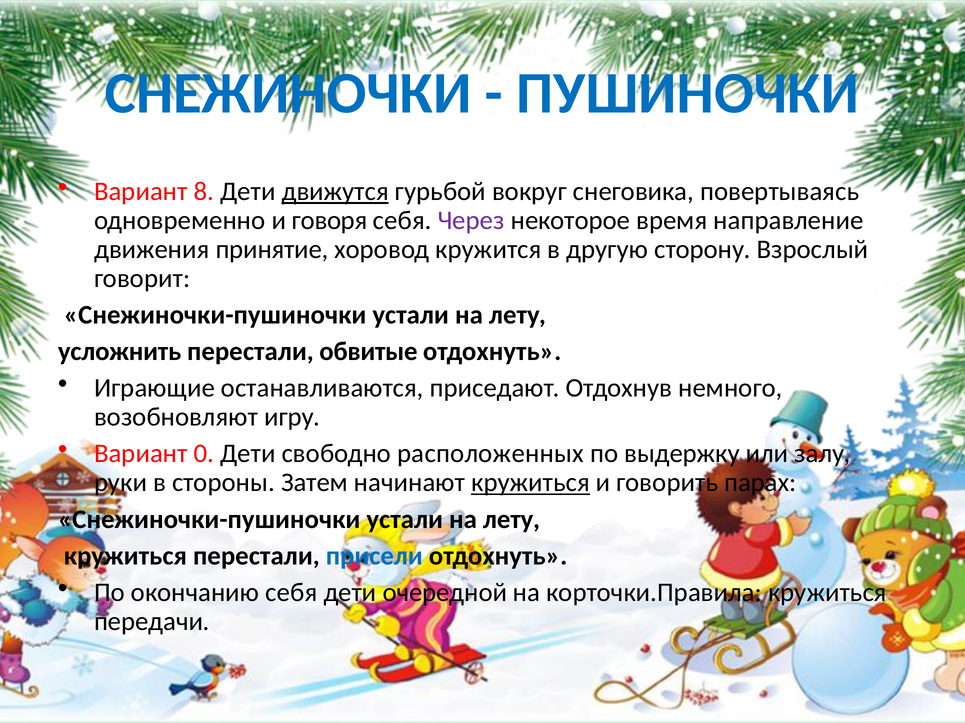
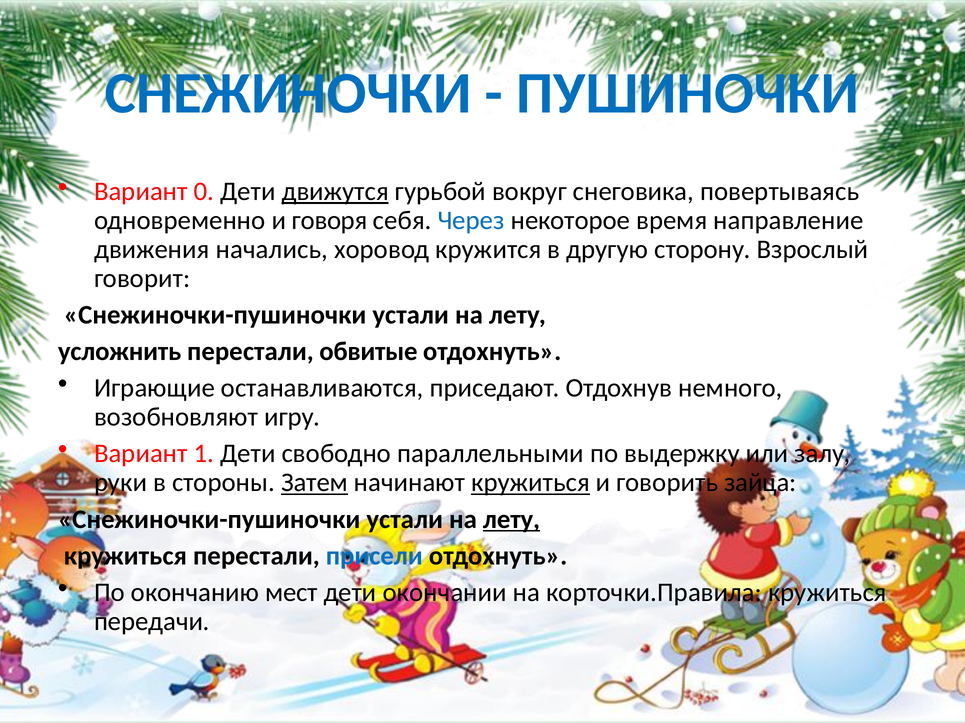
8: 8 -> 0
Через colour: purple -> blue
принятие: принятие -> начались
0: 0 -> 1
расположенных: расположенных -> параллельными
Затем underline: none -> present
парах: парах -> зайца
лету at (511, 520) underline: none -> present
окончанию себя: себя -> мест
очередной: очередной -> окончании
